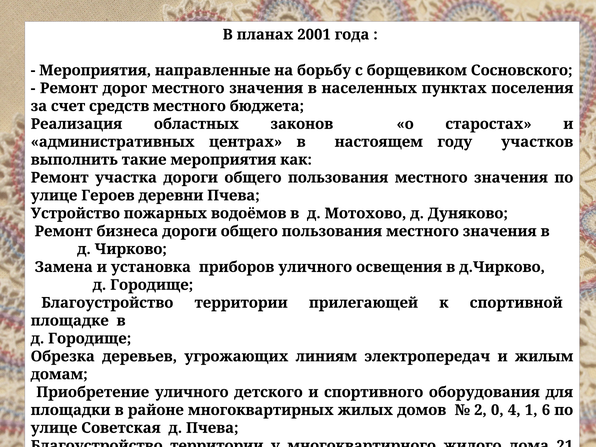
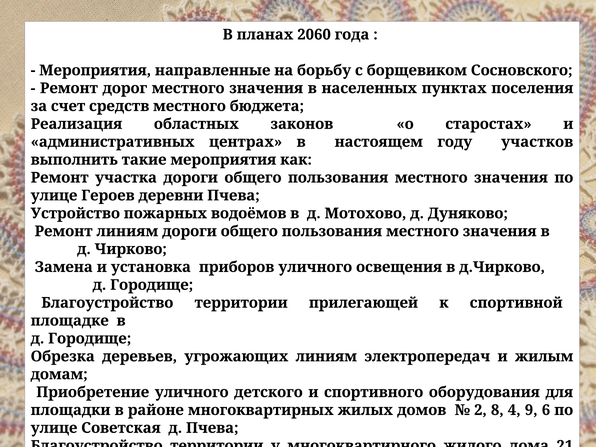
2001: 2001 -> 2060
Ремонт бизнеса: бизнеса -> линиям
0: 0 -> 8
1: 1 -> 9
